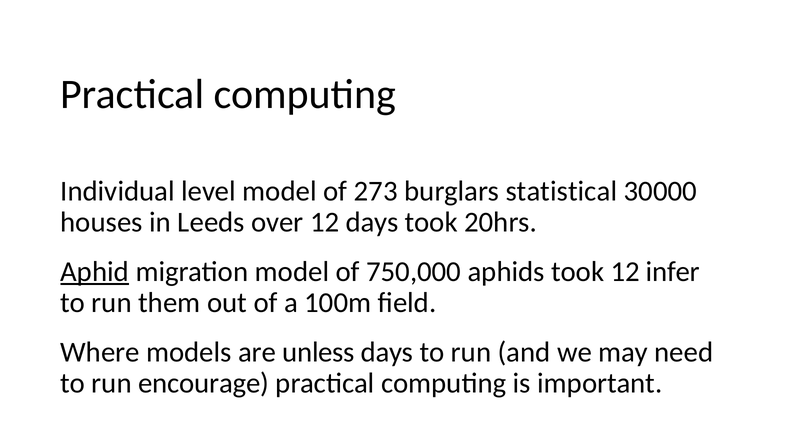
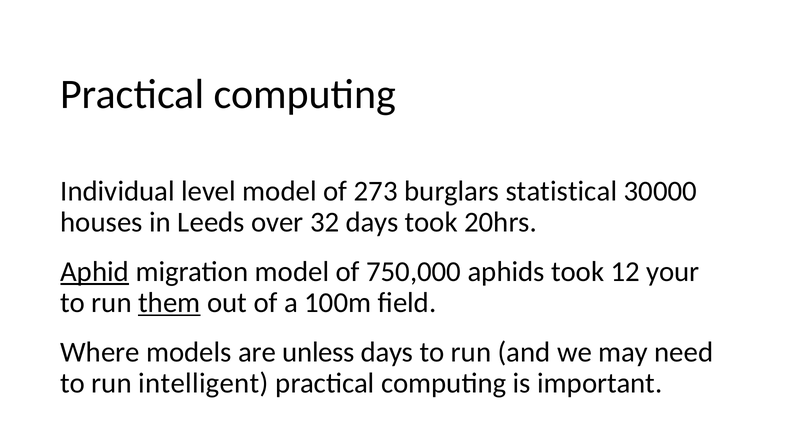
over 12: 12 -> 32
infer: infer -> your
them underline: none -> present
encourage: encourage -> intelligent
